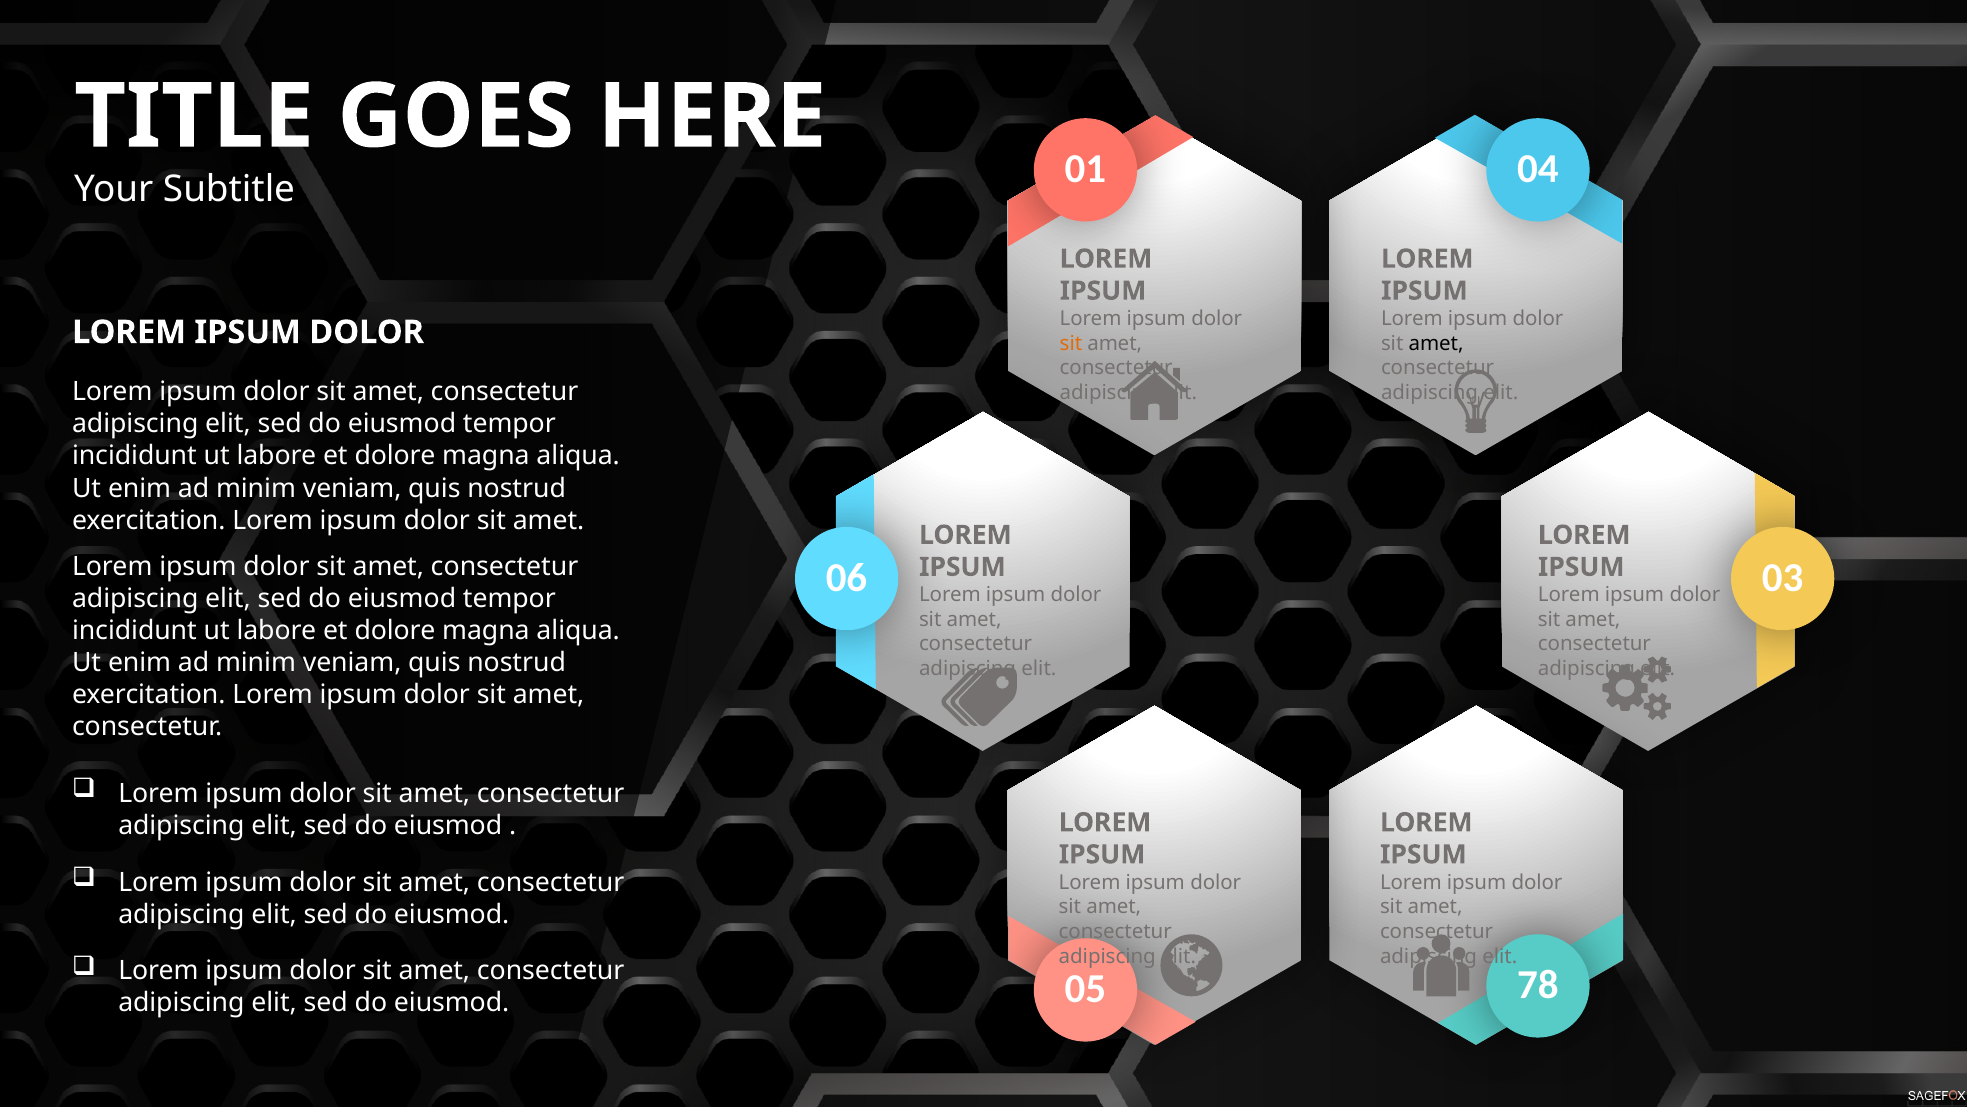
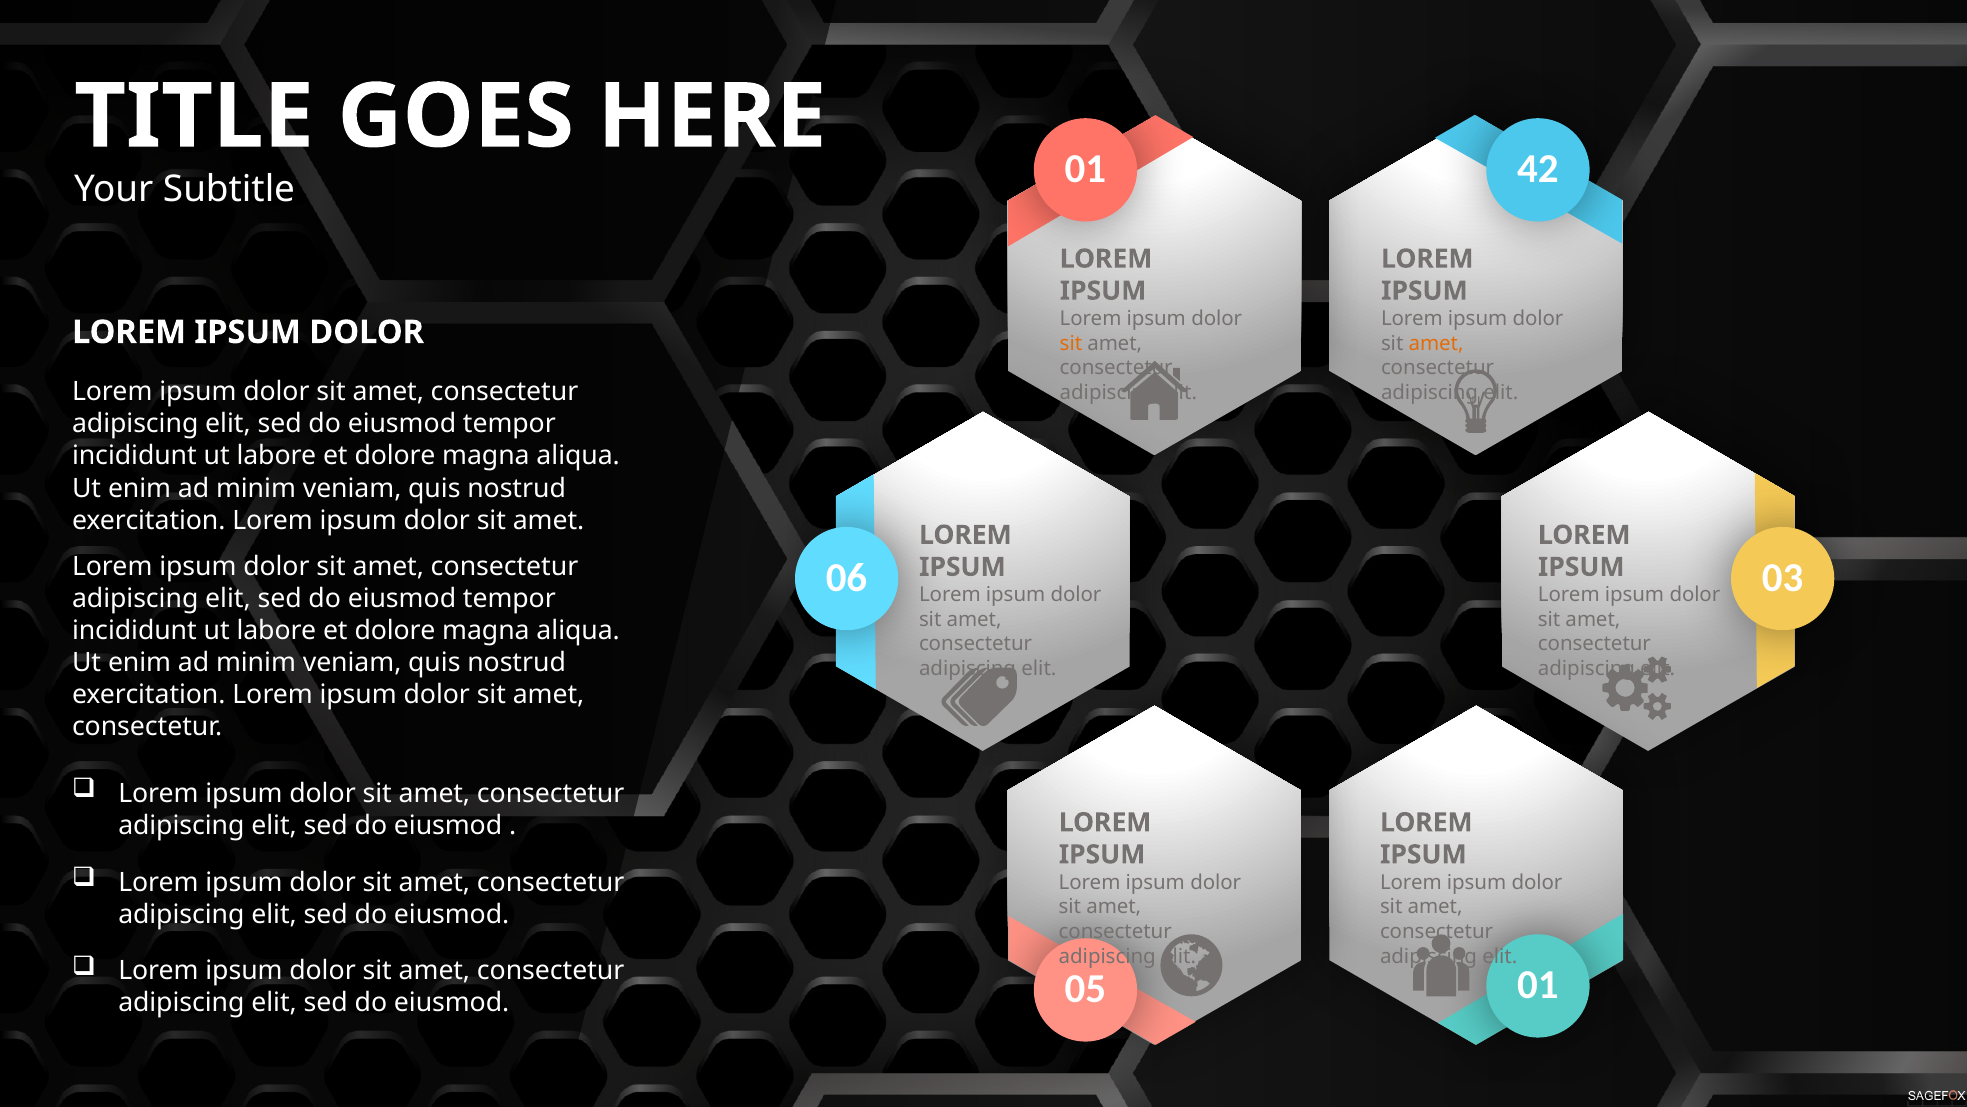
04: 04 -> 42
amet at (1436, 343) colour: black -> orange
05 78: 78 -> 01
